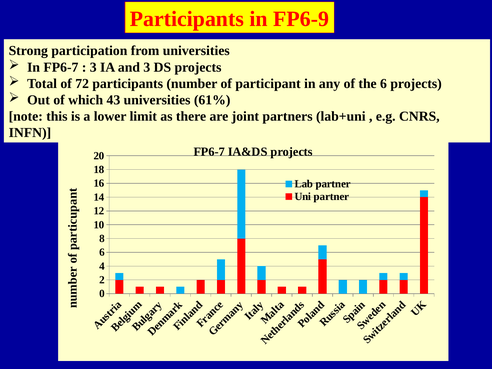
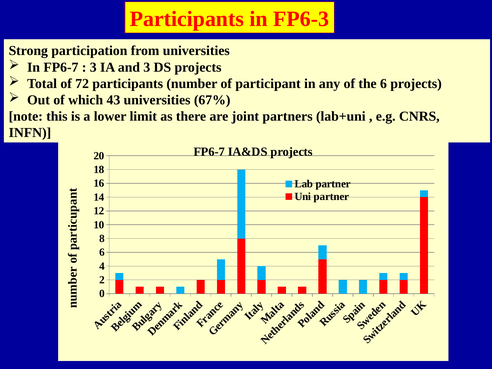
FP6-9: FP6-9 -> FP6-3
61%: 61% -> 67%
